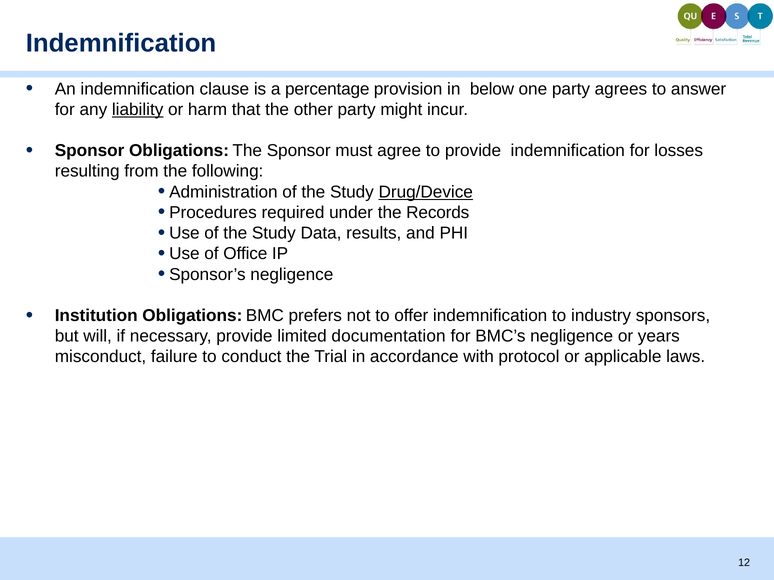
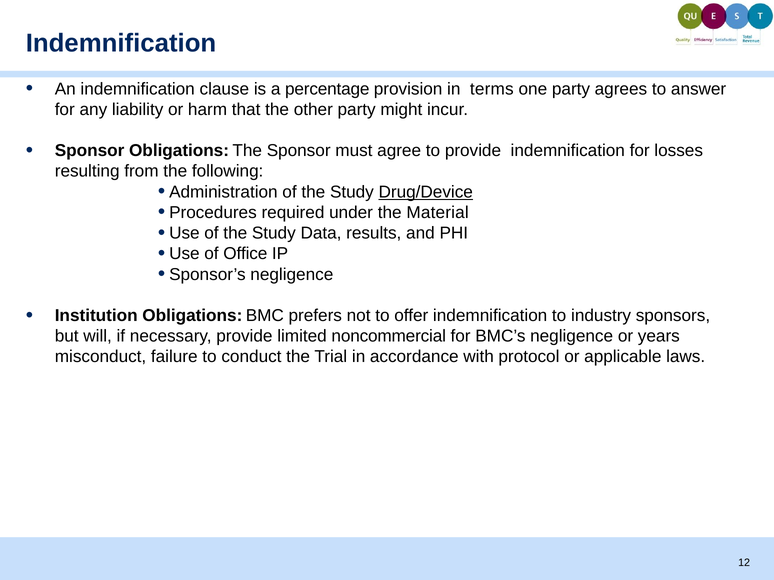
below: below -> terms
liability underline: present -> none
Records: Records -> Material
documentation: documentation -> noncommercial
